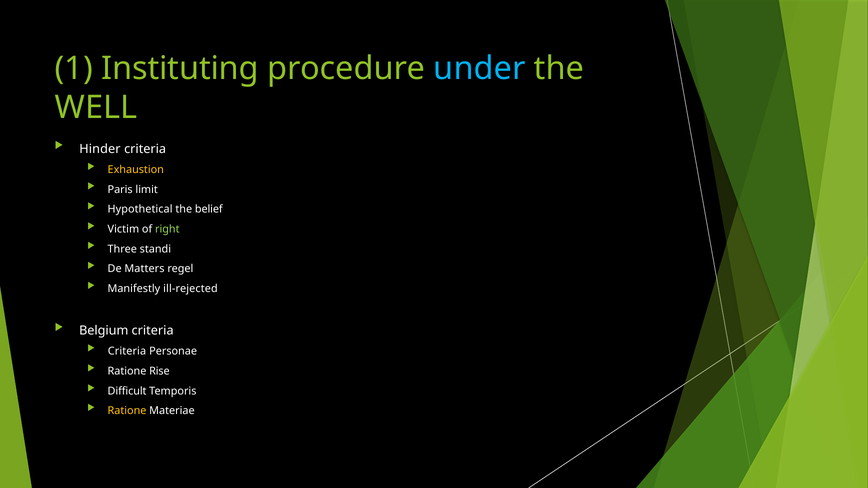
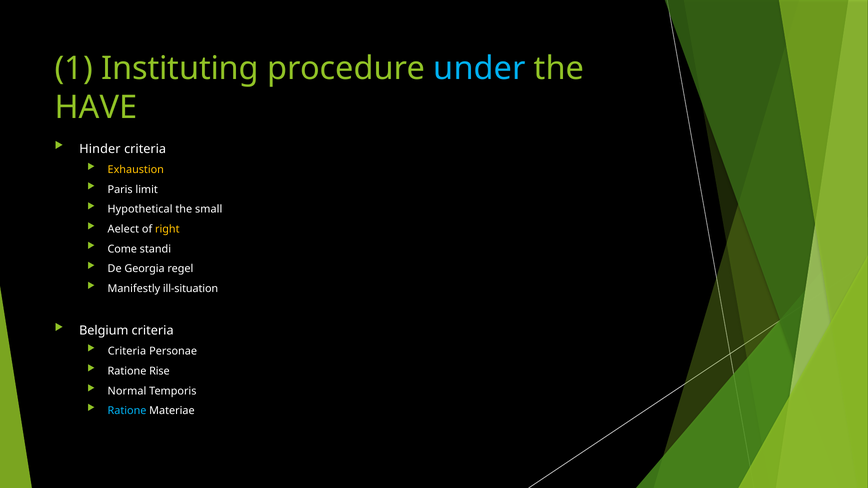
WELL: WELL -> HAVE
belief: belief -> small
Victim: Victim -> Aelect
right colour: light green -> yellow
Three: Three -> Come
Matters: Matters -> Georgia
ill-rejected: ill-rejected -> ill-situation
Difficult: Difficult -> Normal
Ratione at (127, 411) colour: yellow -> light blue
